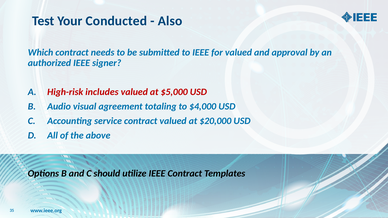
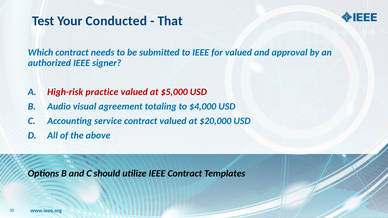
Also: Also -> That
includes: includes -> practice
